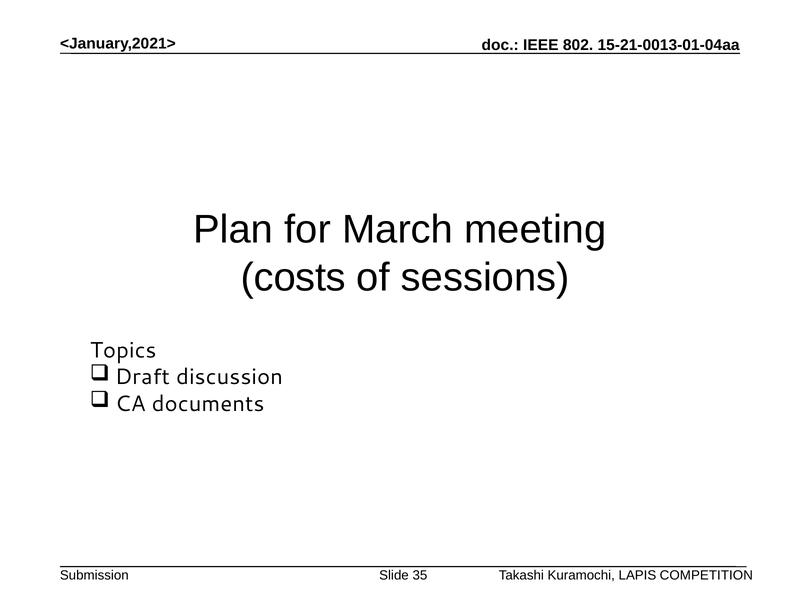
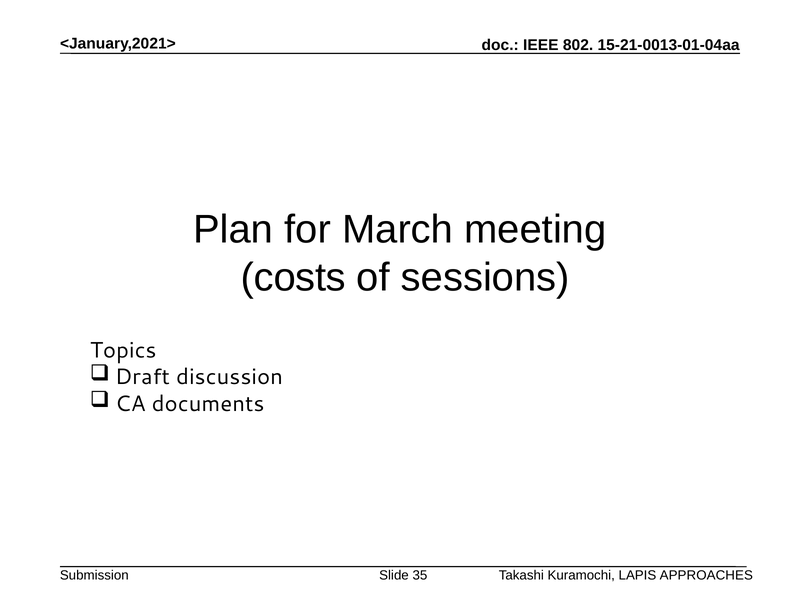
COMPETITION: COMPETITION -> APPROACHES
